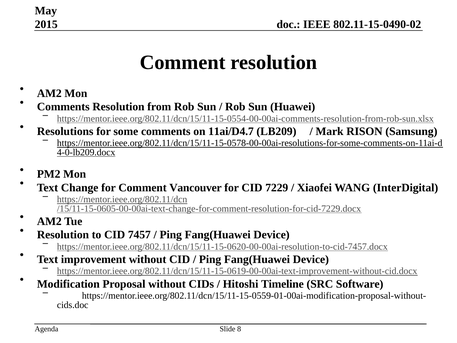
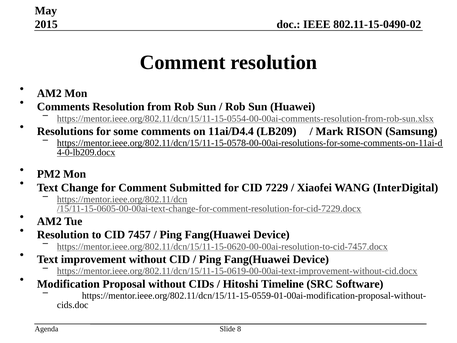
11ai/D4.7: 11ai/D4.7 -> 11ai/D4.4
Vancouver: Vancouver -> Submitted
